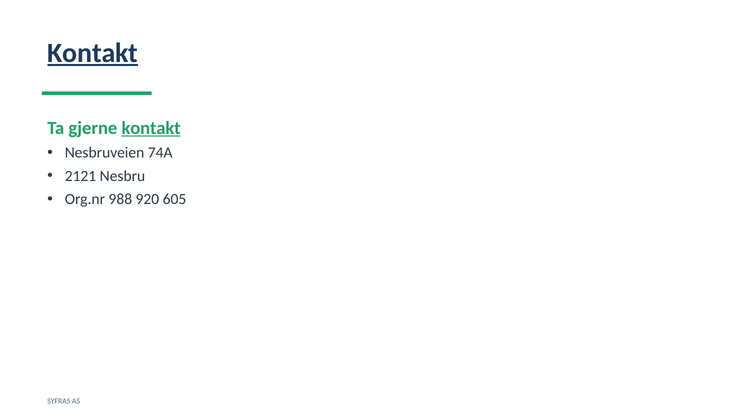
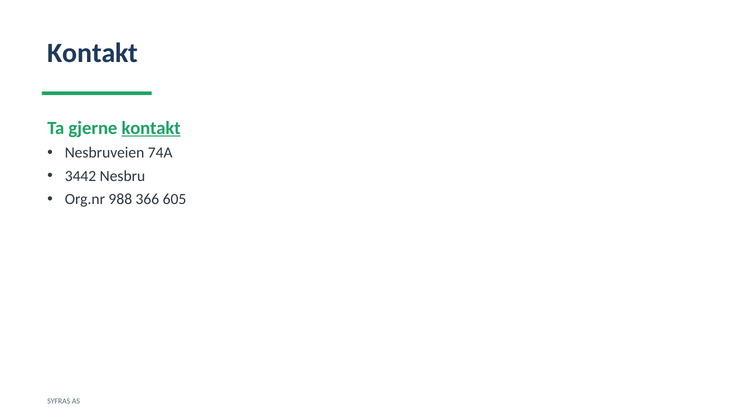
Kontakt at (93, 53) underline: present -> none
2121: 2121 -> 3442
920: 920 -> 366
